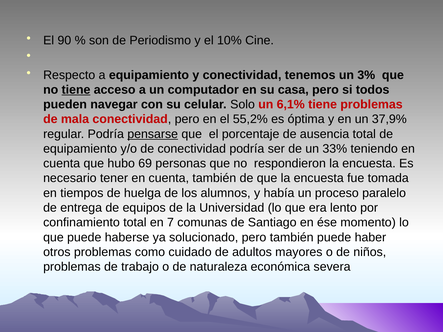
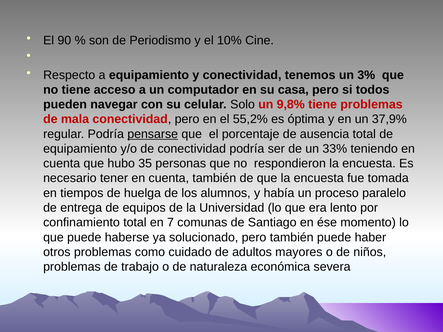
tiene at (76, 90) underline: present -> none
6,1%: 6,1% -> 9,8%
69: 69 -> 35
